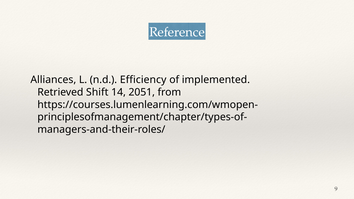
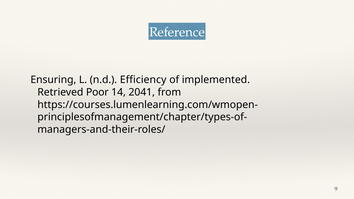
Alliances: Alliances -> Ensuring
Shift: Shift -> Poor
2051: 2051 -> 2041
